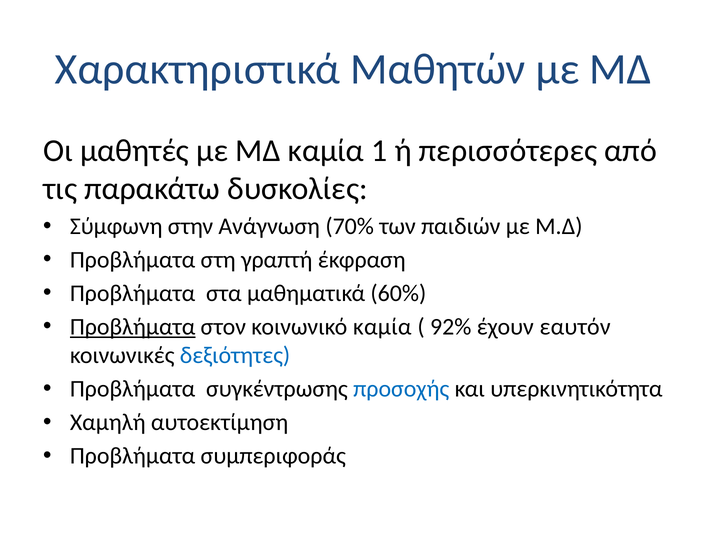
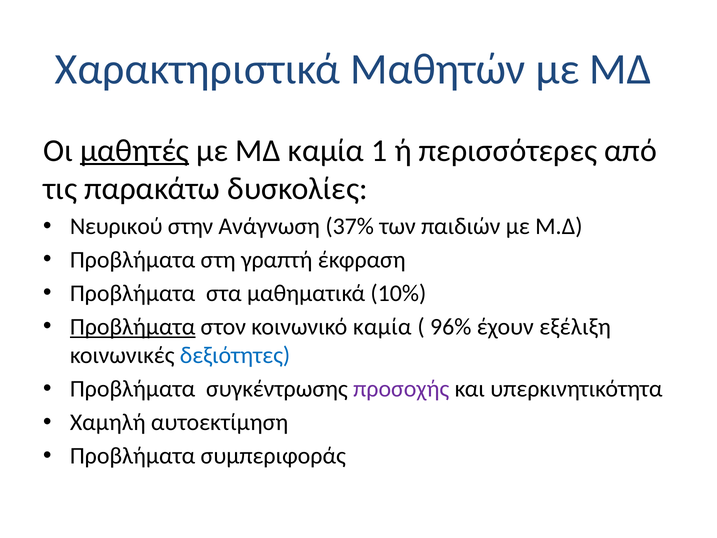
μαθητές underline: none -> present
Σύμφωνη: Σύμφωνη -> Νευρικού
70%: 70% -> 37%
60%: 60% -> 10%
92%: 92% -> 96%
εαυτόν: εαυτόν -> εξέλιξη
προσοχής colour: blue -> purple
